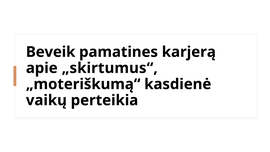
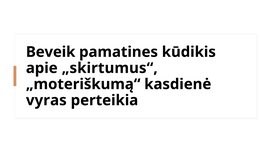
karjerą: karjerą -> kūdikis
vaikų: vaikų -> vyras
